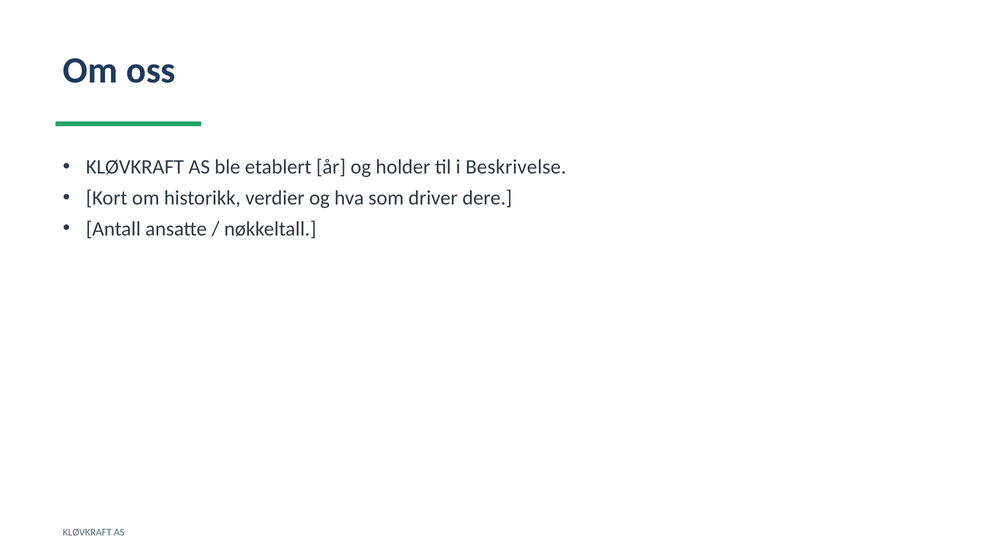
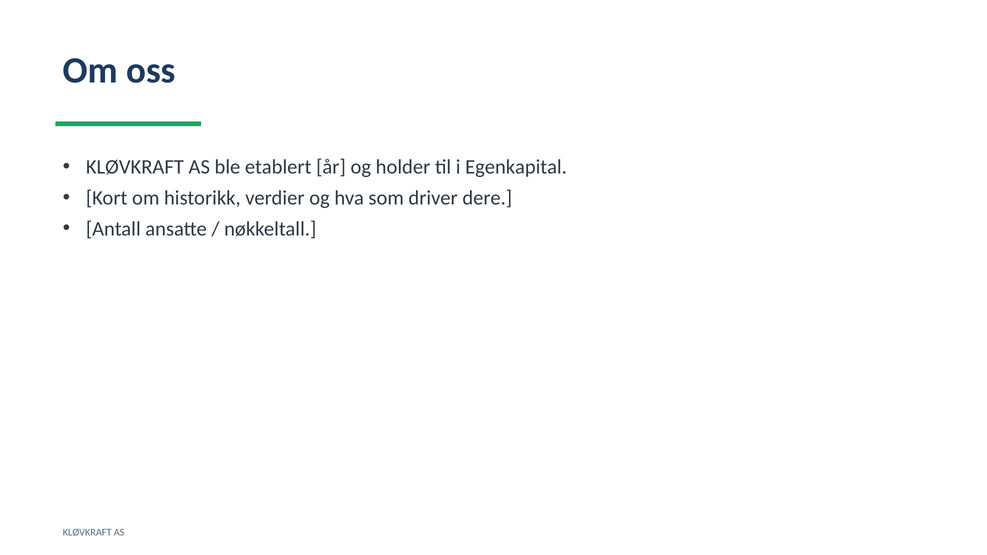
Beskrivelse: Beskrivelse -> Egenkapital
